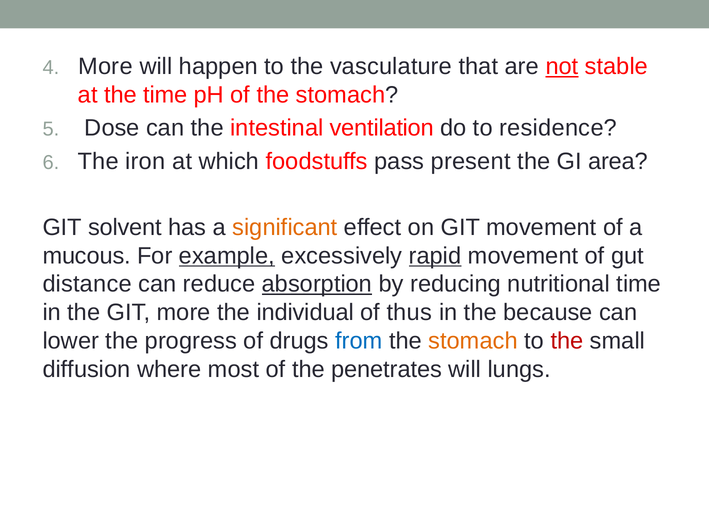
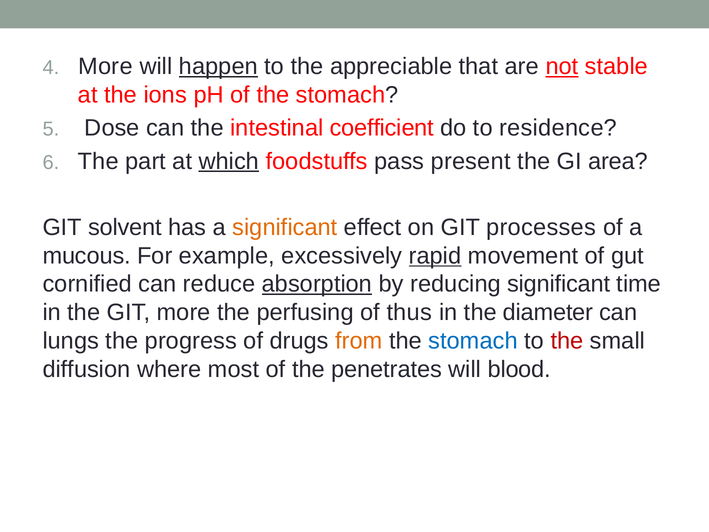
happen underline: none -> present
vasculature: vasculature -> appreciable
the time: time -> ions
ventilation: ventilation -> coefficient
iron: iron -> part
which underline: none -> present
GIT movement: movement -> processes
example underline: present -> none
distance: distance -> cornified
reducing nutritional: nutritional -> significant
individual: individual -> perfusing
because: because -> diameter
lower: lower -> lungs
from colour: blue -> orange
stomach at (473, 341) colour: orange -> blue
lungs: lungs -> blood
